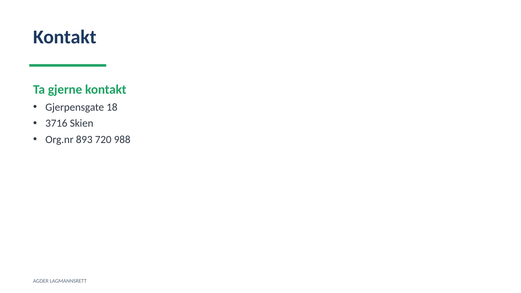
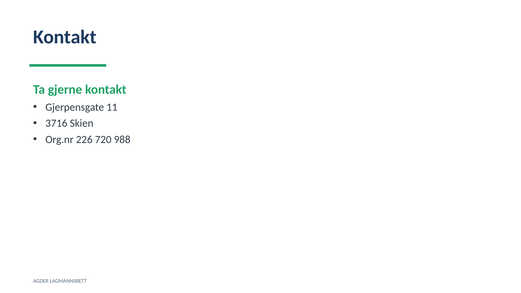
18: 18 -> 11
893: 893 -> 226
